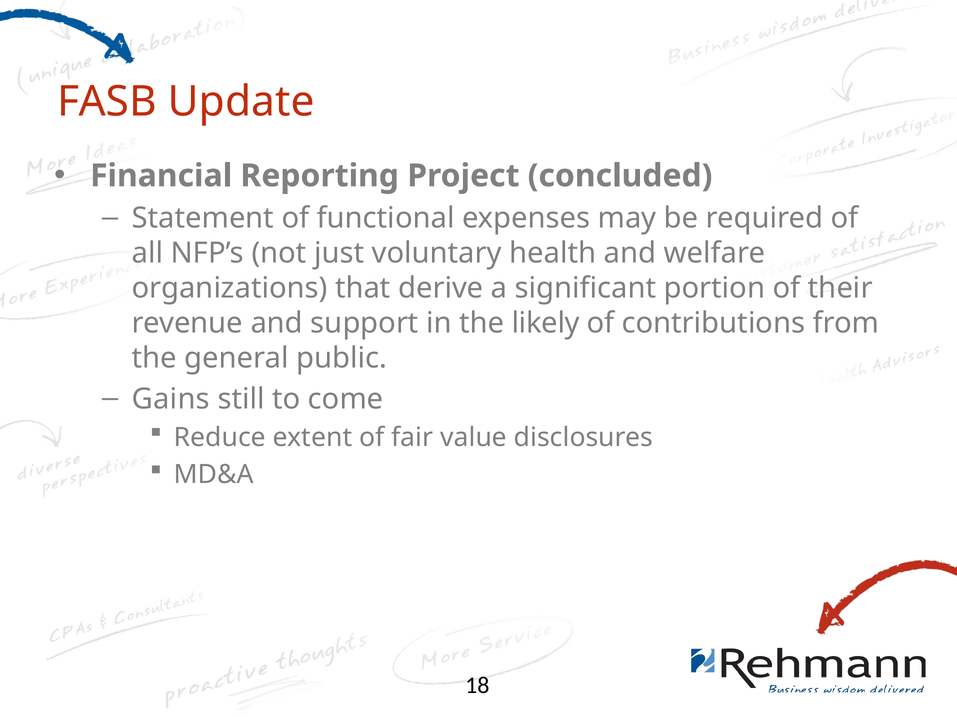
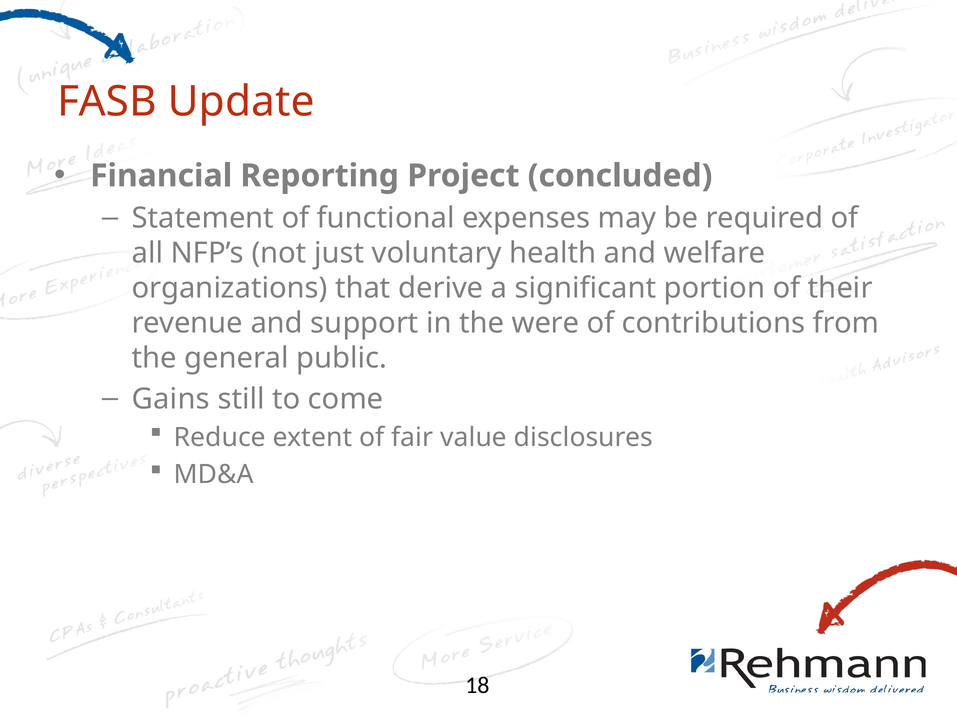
likely: likely -> were
